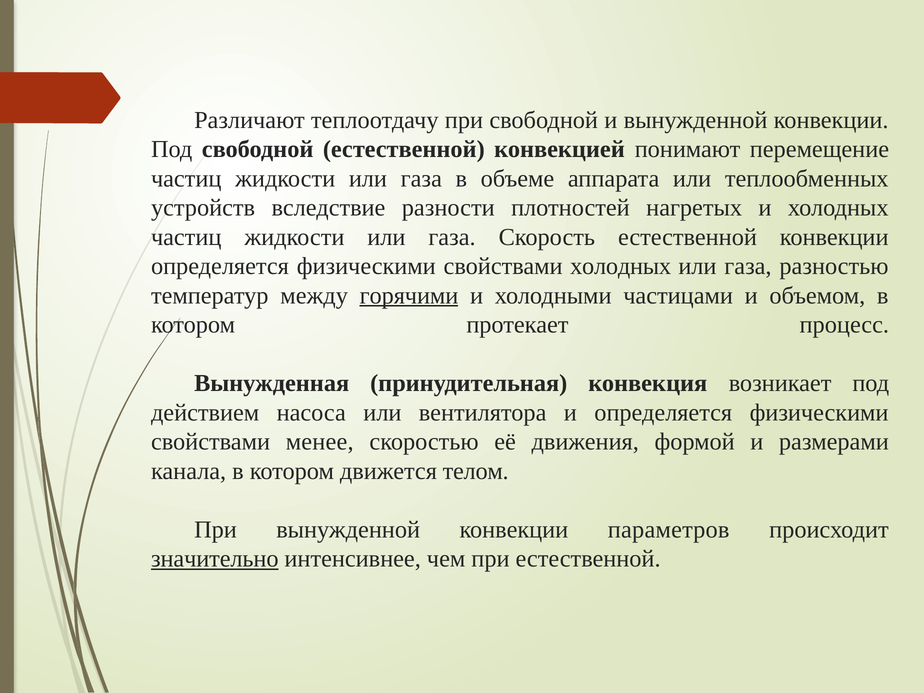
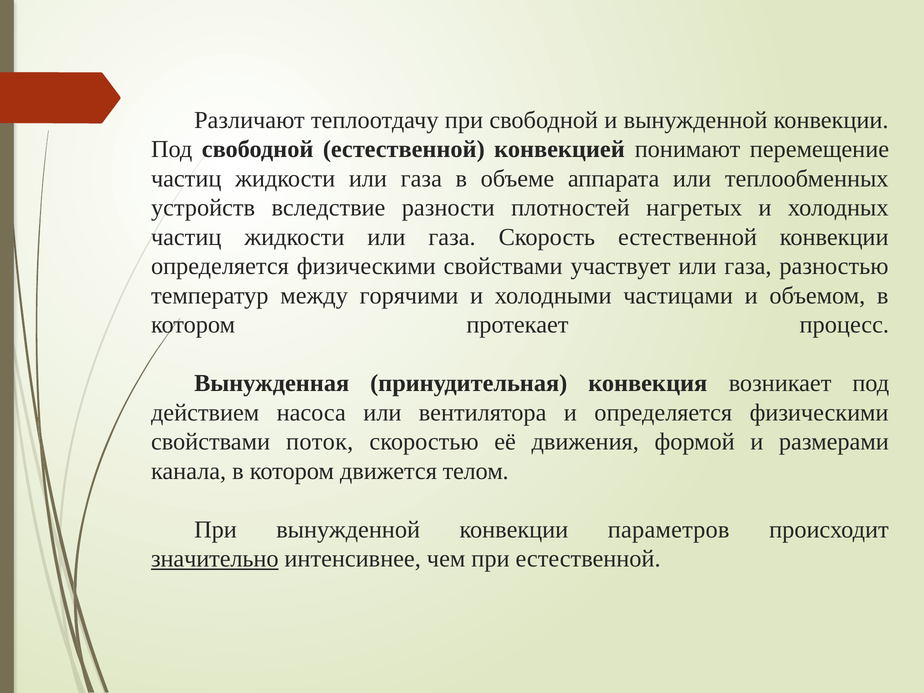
свойствами холодных: холодных -> участвует
горячими underline: present -> none
менее: менее -> поток
